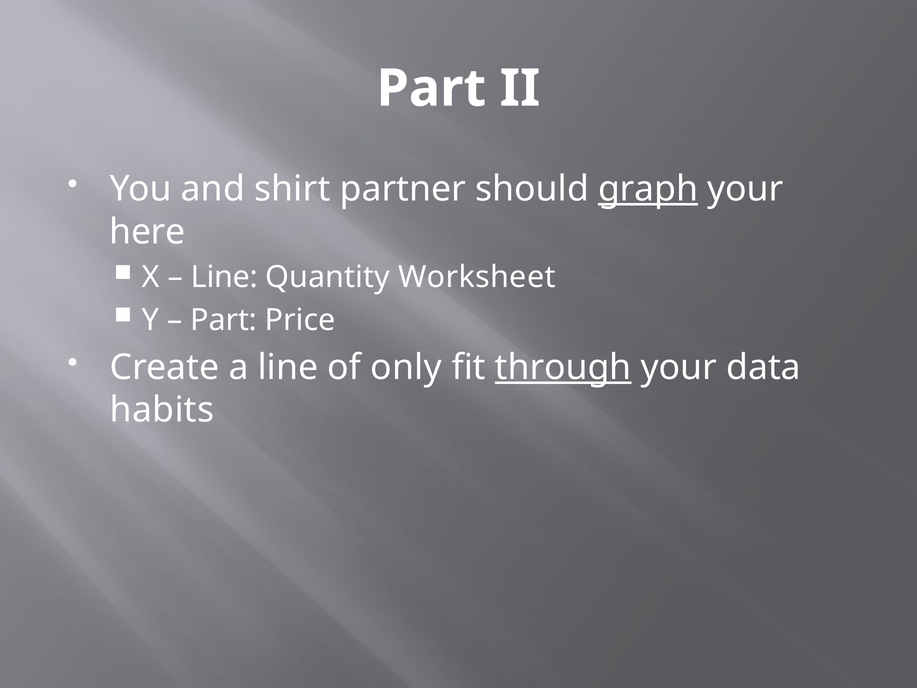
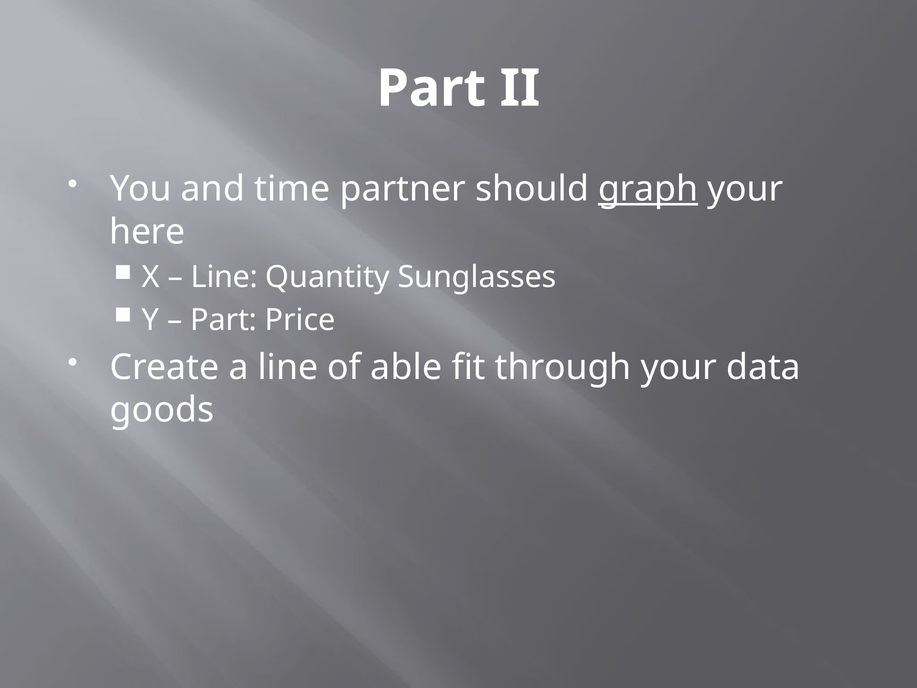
shirt: shirt -> time
Worksheet: Worksheet -> Sunglasses
only: only -> able
through underline: present -> none
habits: habits -> goods
